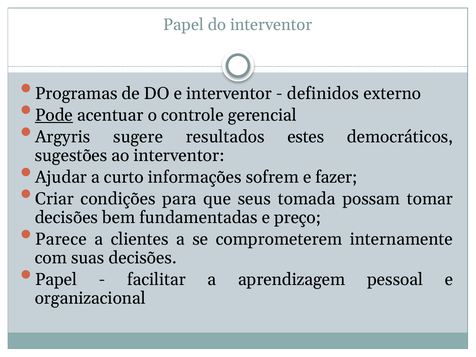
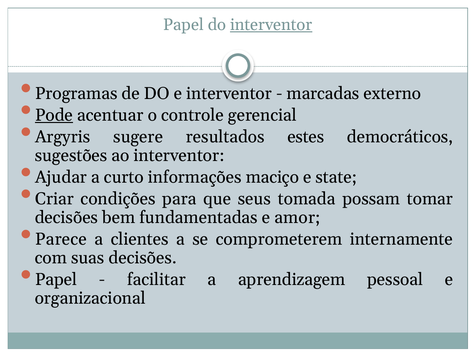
interventor at (271, 25) underline: none -> present
definidos: definidos -> marcadas
sofrem: sofrem -> maciço
fazer: fazer -> state
preço: preço -> amor
